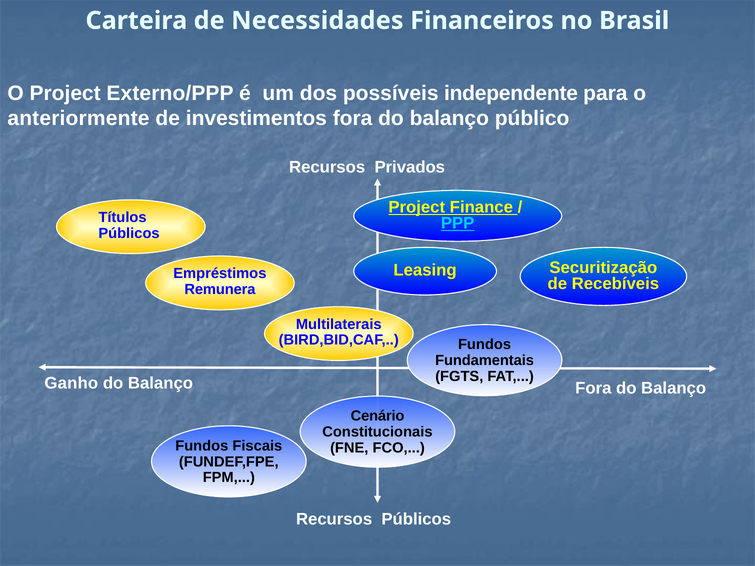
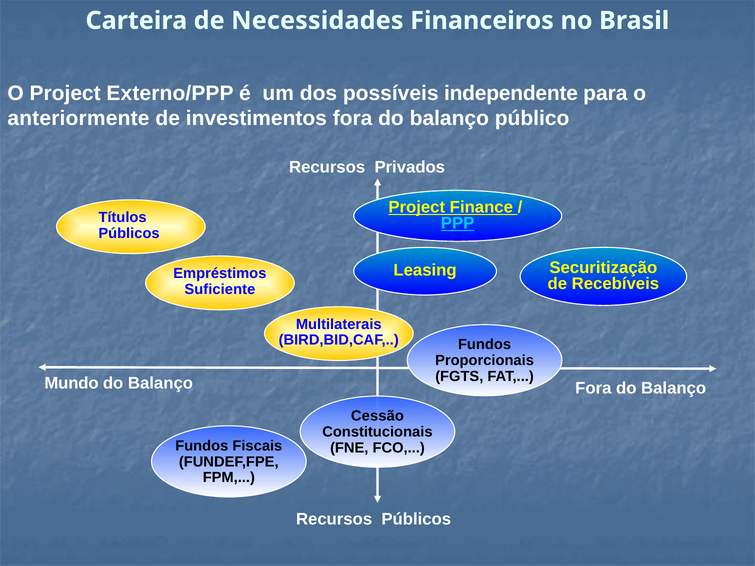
Remunera: Remunera -> Suficiente
Fundamentais: Fundamentais -> Proporcionais
Ganho: Ganho -> Mundo
Cenário: Cenário -> Cessão
